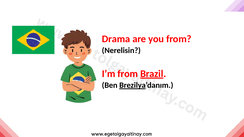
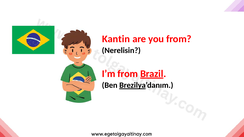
Drama: Drama -> Kantin
